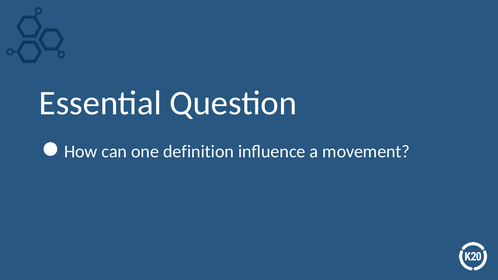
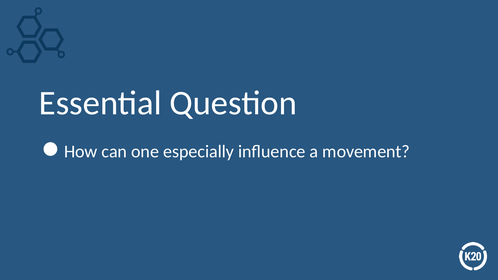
definition: definition -> especially
